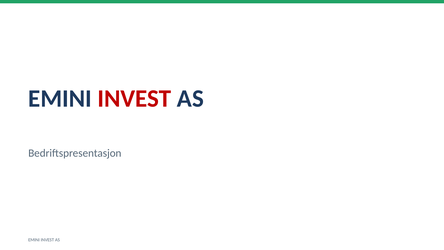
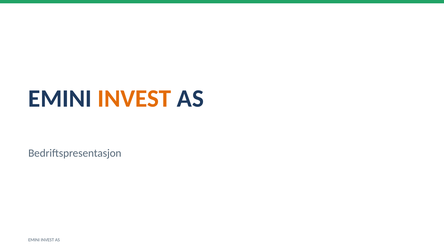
INVEST at (134, 98) colour: red -> orange
